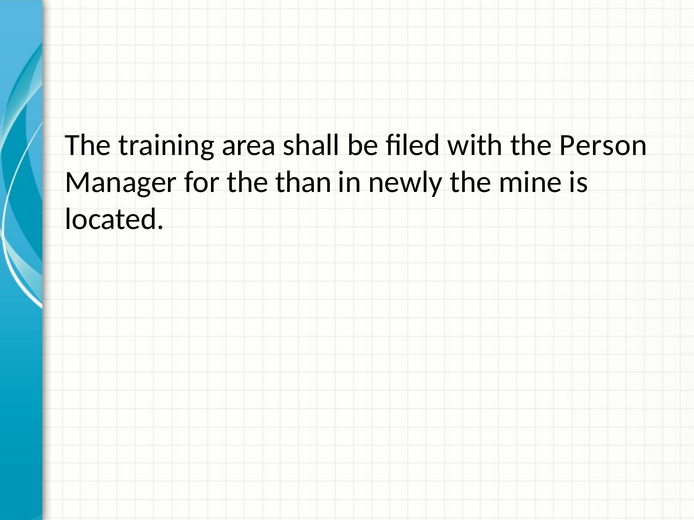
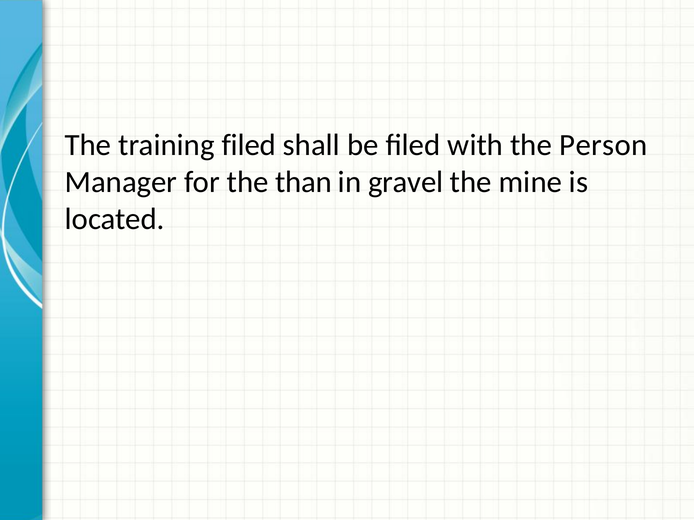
training area: area -> filed
newly: newly -> gravel
